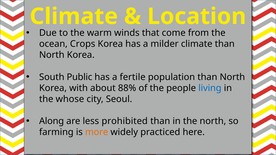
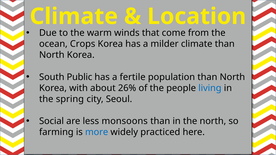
88%: 88% -> 26%
whose: whose -> spring
Along: Along -> Social
prohibited: prohibited -> monsoons
more colour: orange -> blue
